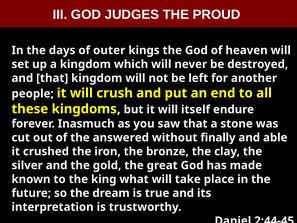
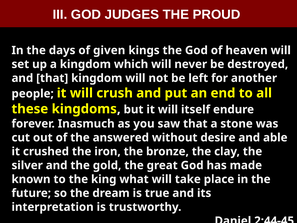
outer: outer -> given
finally: finally -> desire
